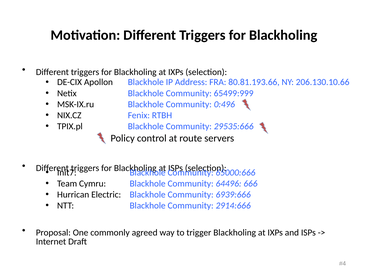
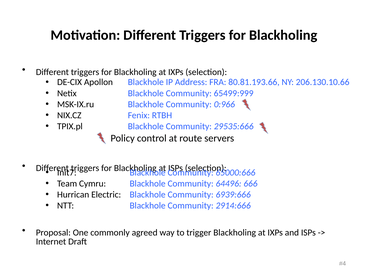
0:496: 0:496 -> 0:966
